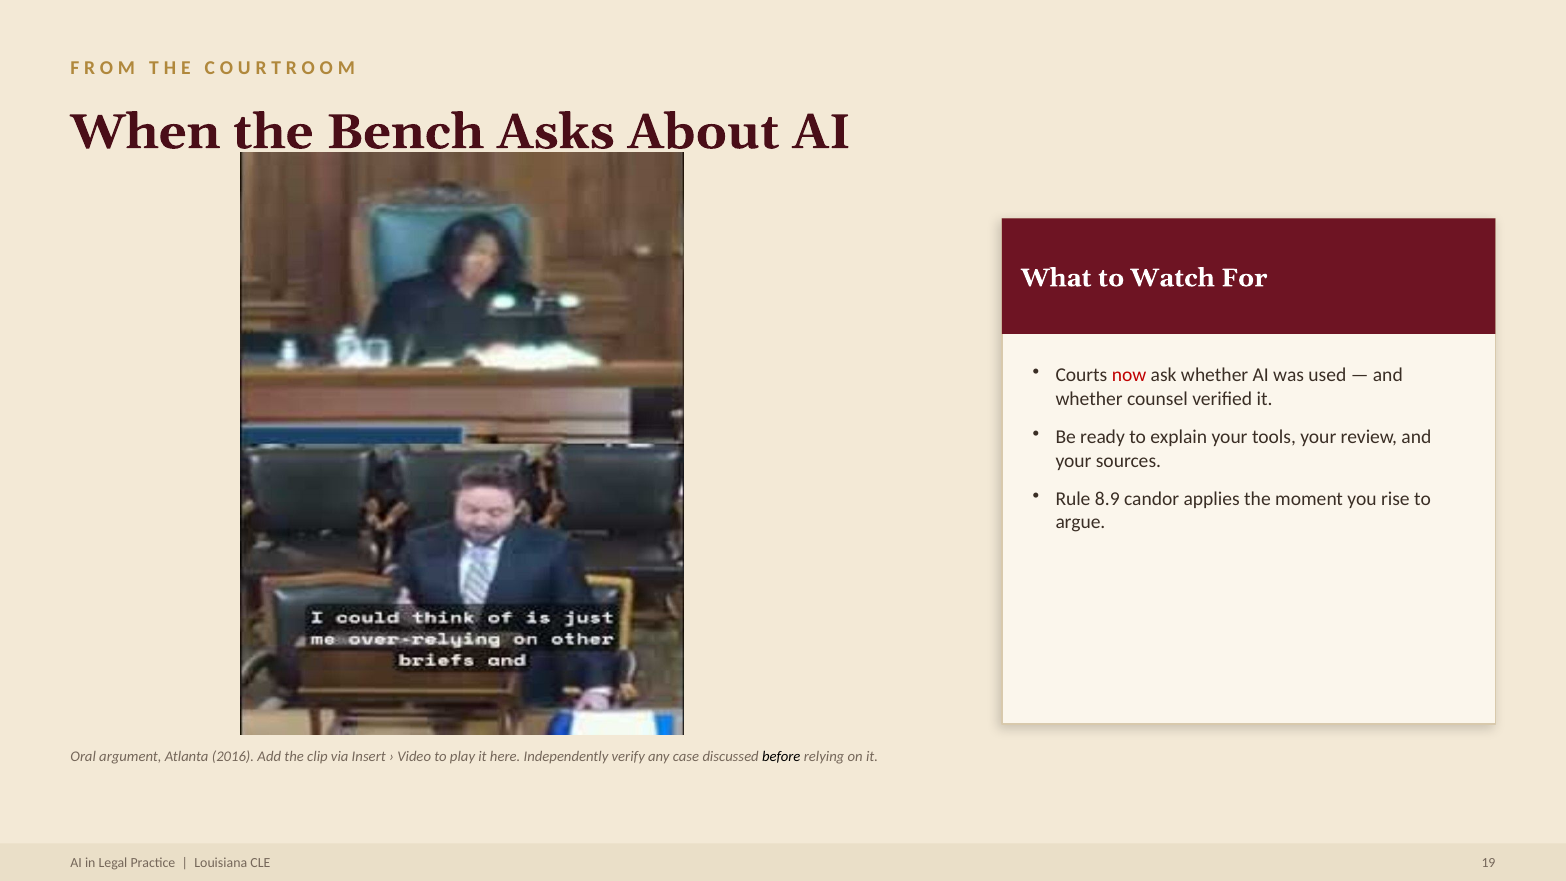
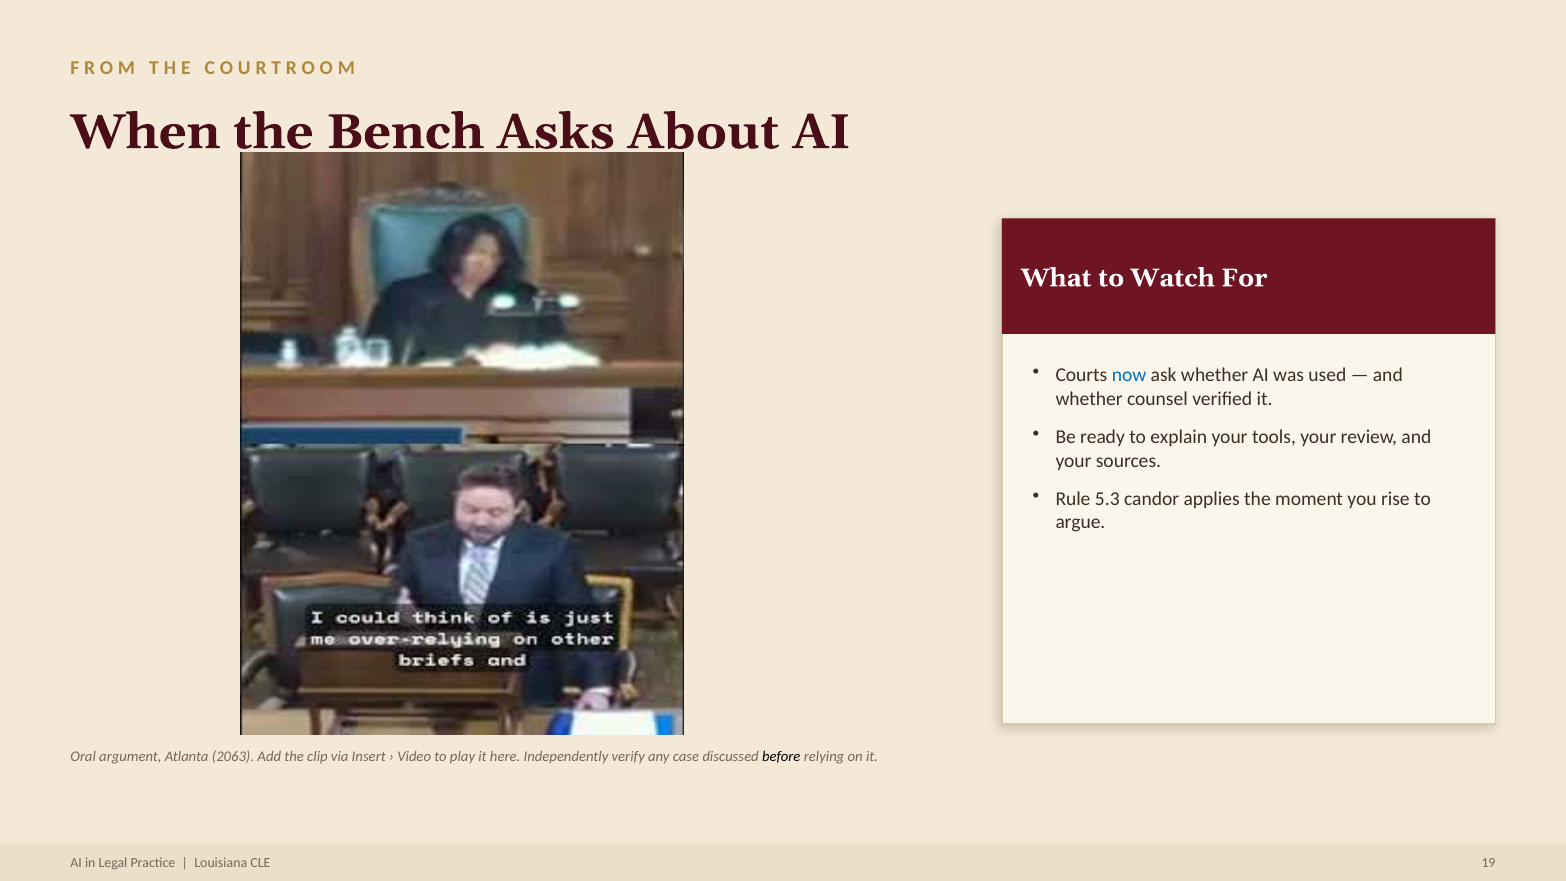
now colour: red -> blue
8.9: 8.9 -> 5.3
2016: 2016 -> 2063
